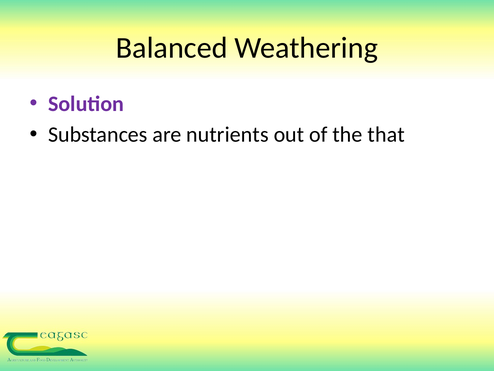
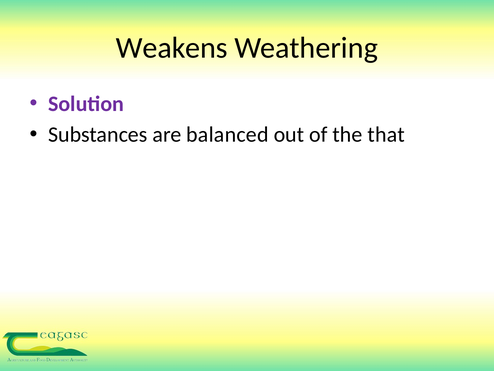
Balanced: Balanced -> Weakens
nutrients: nutrients -> balanced
